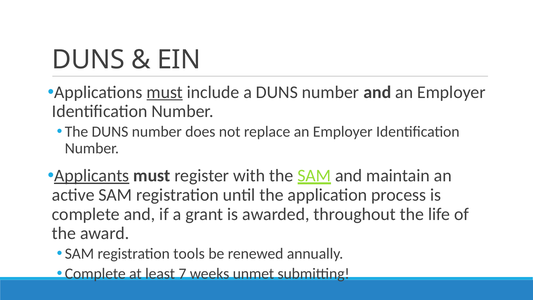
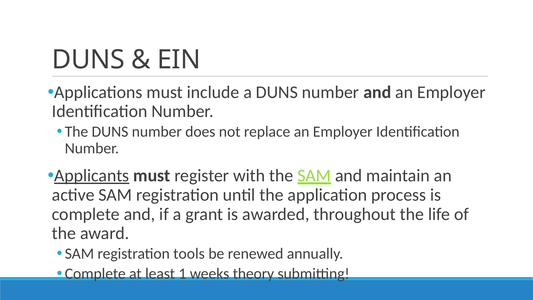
must at (165, 92) underline: present -> none
7: 7 -> 1
unmet: unmet -> theory
